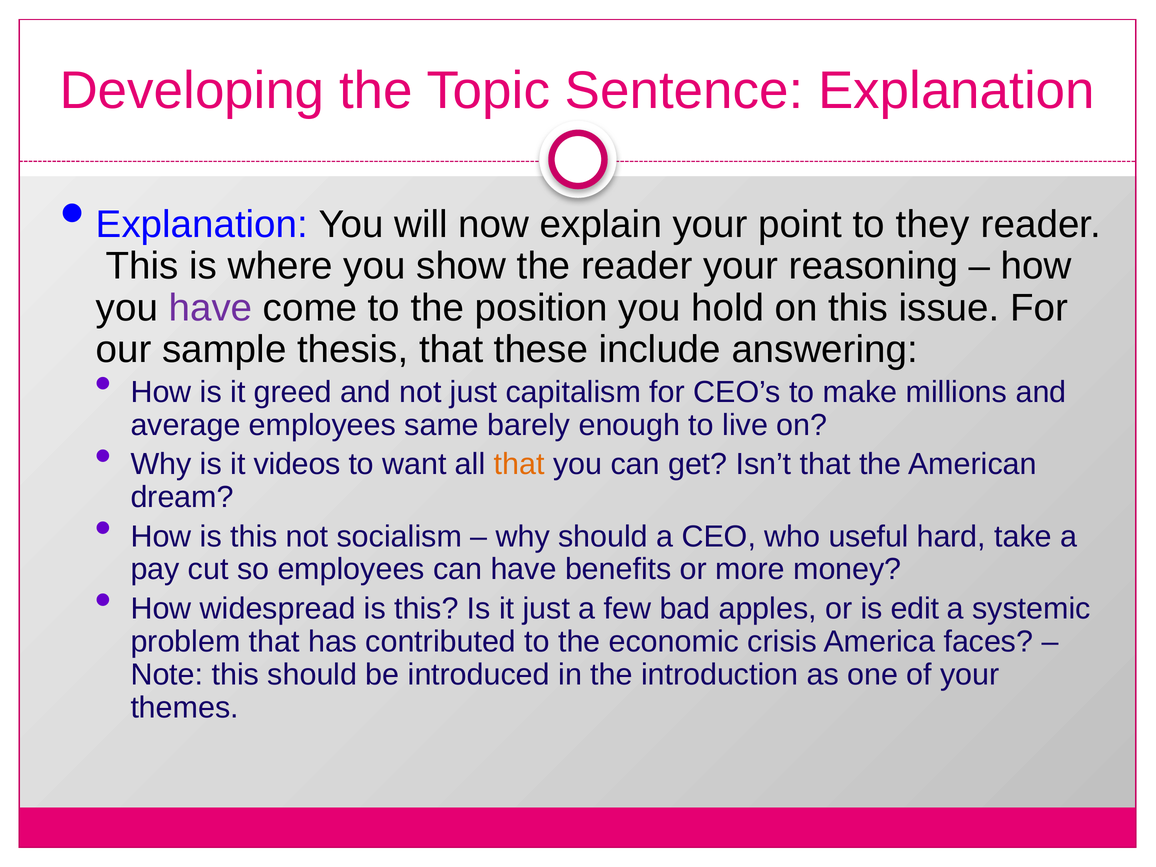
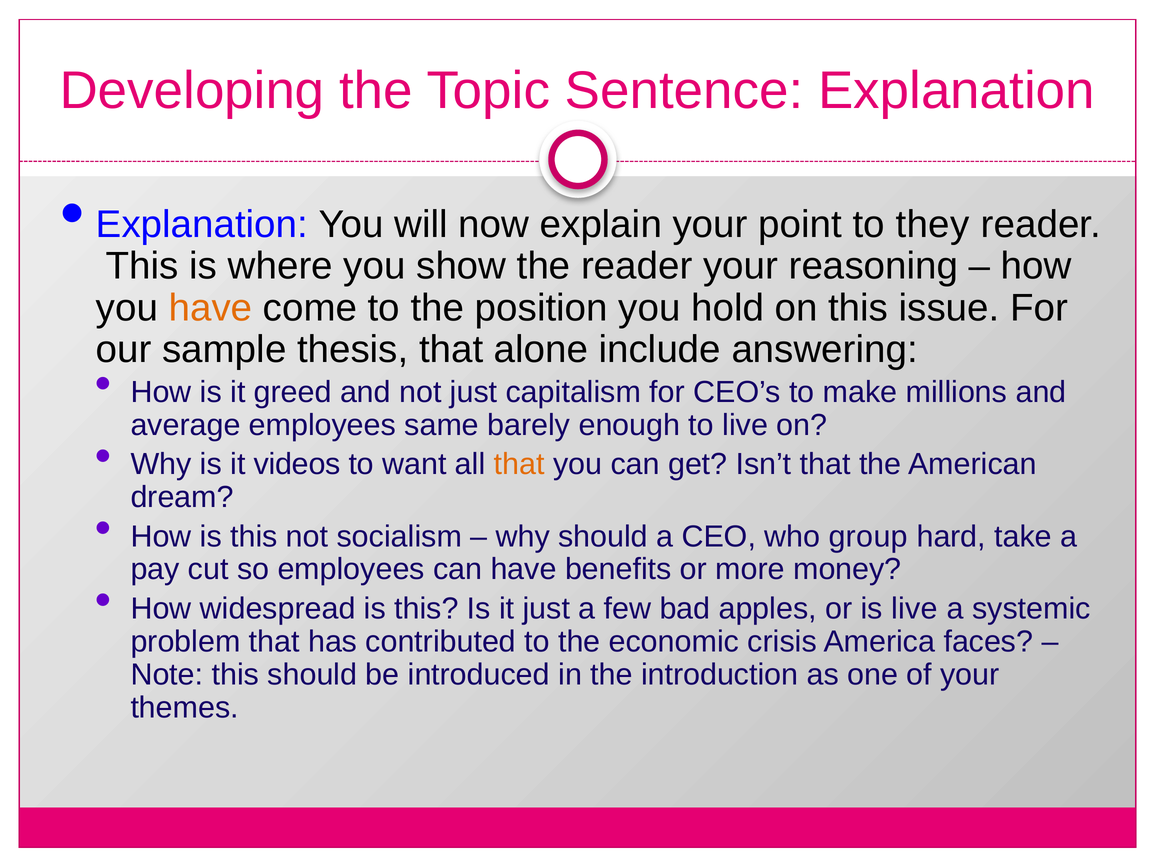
have at (211, 308) colour: purple -> orange
these: these -> alone
useful: useful -> group
is edit: edit -> live
